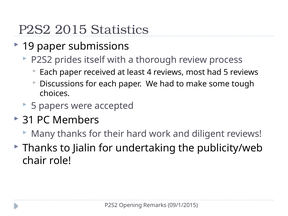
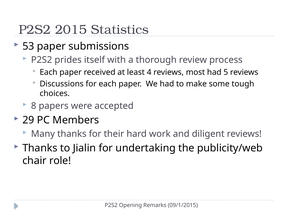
19: 19 -> 53
5 at (34, 106): 5 -> 8
31: 31 -> 29
